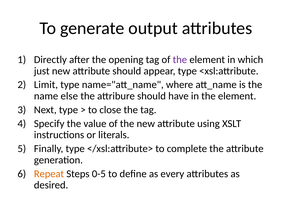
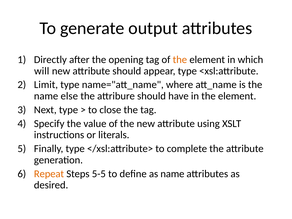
the at (180, 60) colour: purple -> orange
just: just -> will
0-5: 0-5 -> 5-5
as every: every -> name
